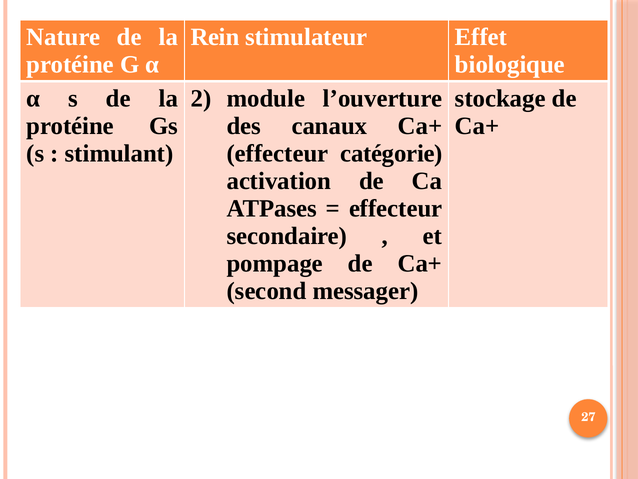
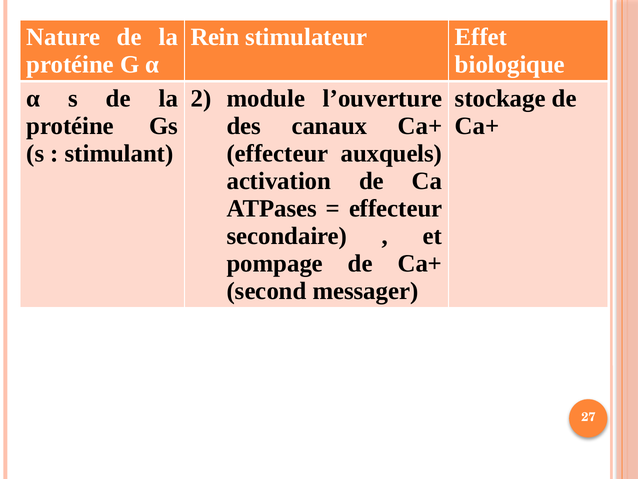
catégorie: catégorie -> auxquels
